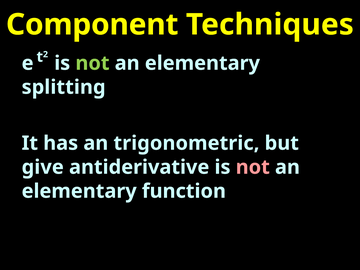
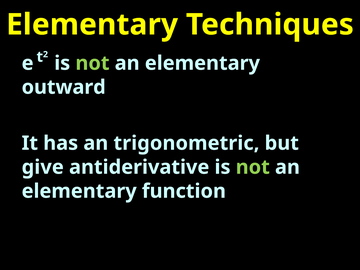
Component at (92, 25): Component -> Elementary
splitting: splitting -> outward
not at (253, 167) colour: pink -> light green
